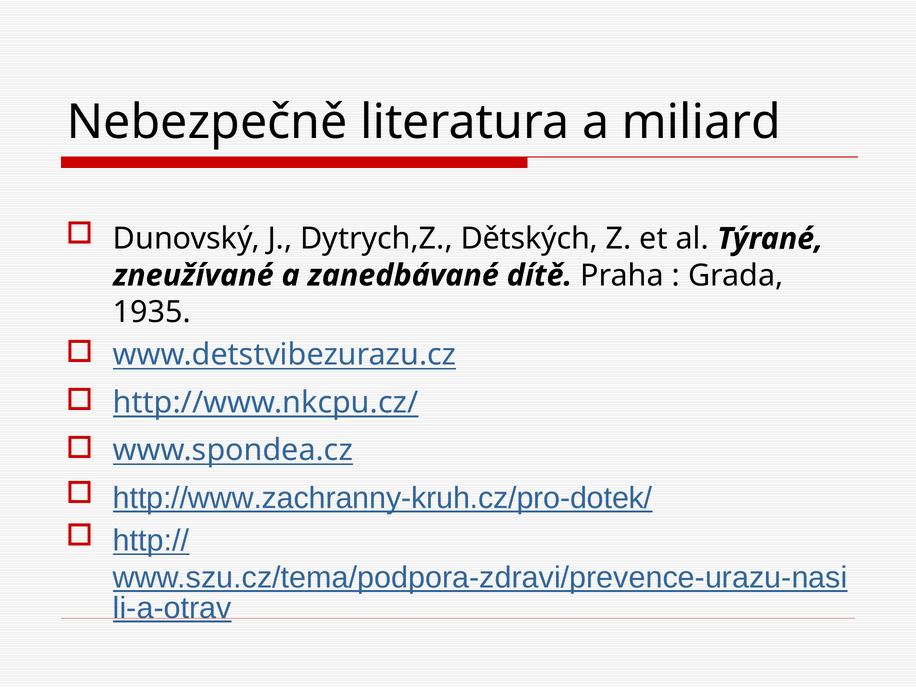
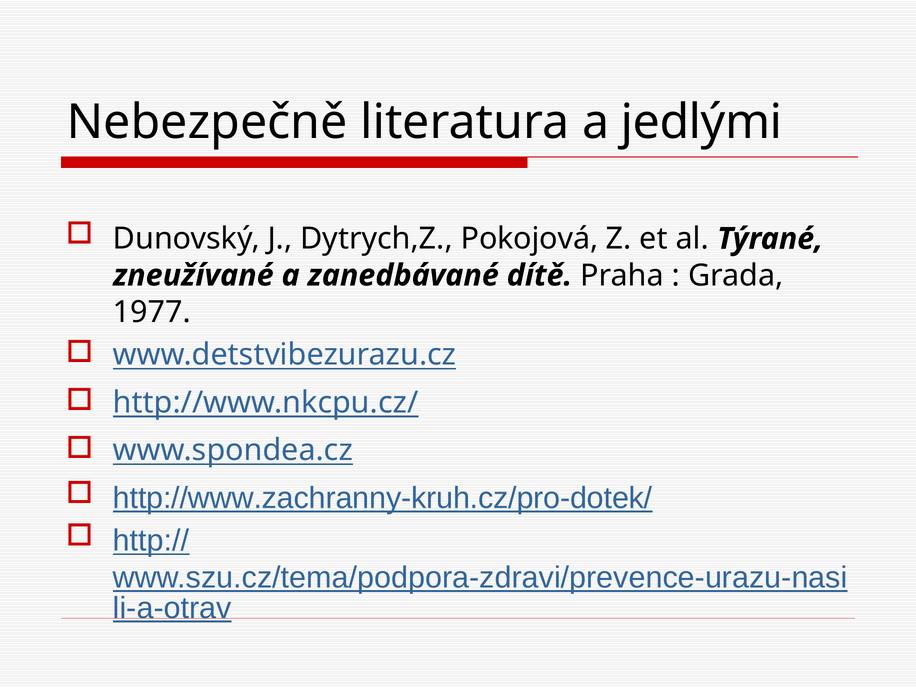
miliard: miliard -> jedlými
Dětských: Dětských -> Pokojová
1935: 1935 -> 1977
